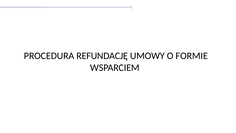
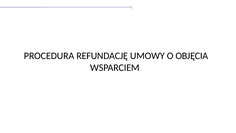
FORMIE: FORMIE -> OBJĘCIA
